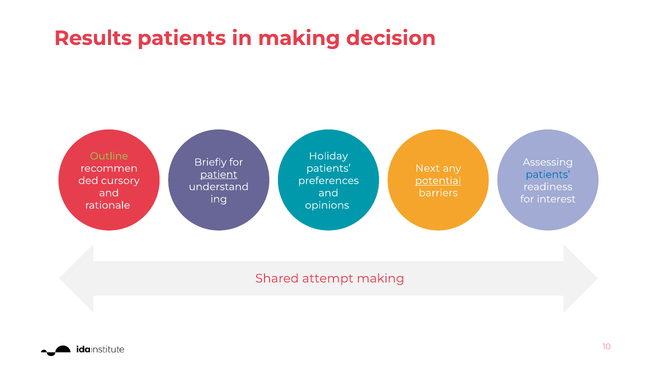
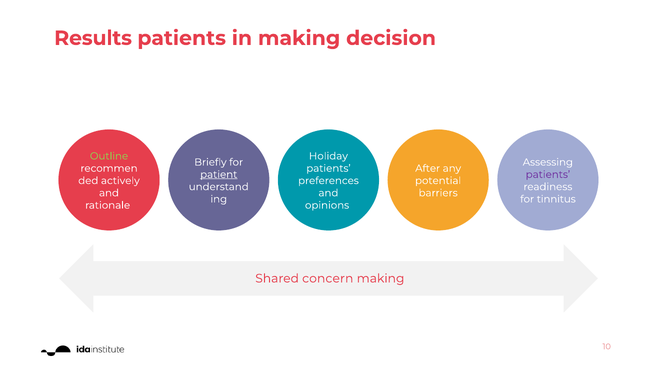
Next: Next -> After
patients at (548, 175) colour: blue -> purple
cursory: cursory -> actively
potential underline: present -> none
interest: interest -> tinnitus
attempt: attempt -> concern
